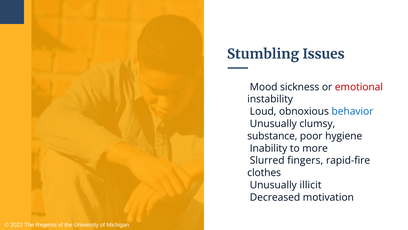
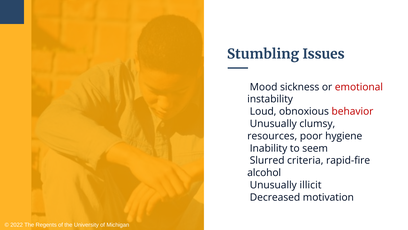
behavior colour: blue -> red
substance: substance -> resources
more: more -> seem
fingers: fingers -> criteria
clothes: clothes -> alcohol
